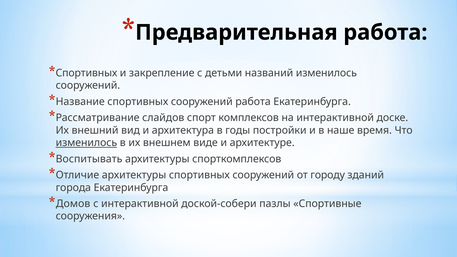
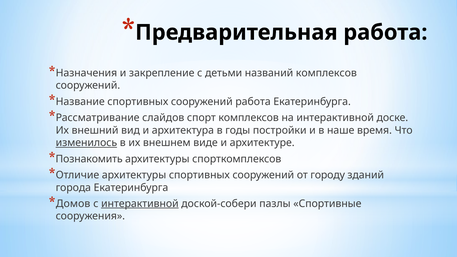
Спортивных at (86, 73): Спортивных -> Назначения
названий изменилось: изменилось -> комплексов
Воспитывать: Воспитывать -> Познакомить
интерактивной at (140, 204) underline: none -> present
